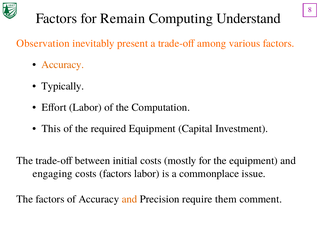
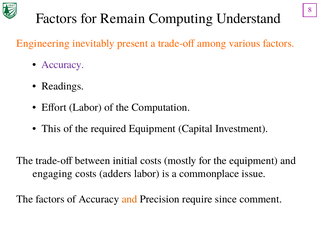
Observation: Observation -> Engineering
Accuracy at (63, 65) colour: orange -> purple
Typically: Typically -> Readings
costs factors: factors -> adders
them: them -> since
